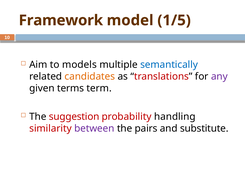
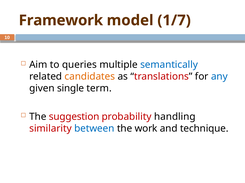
1/5: 1/5 -> 1/7
models: models -> queries
any colour: purple -> blue
terms: terms -> single
between colour: purple -> blue
pairs: pairs -> work
substitute: substitute -> technique
